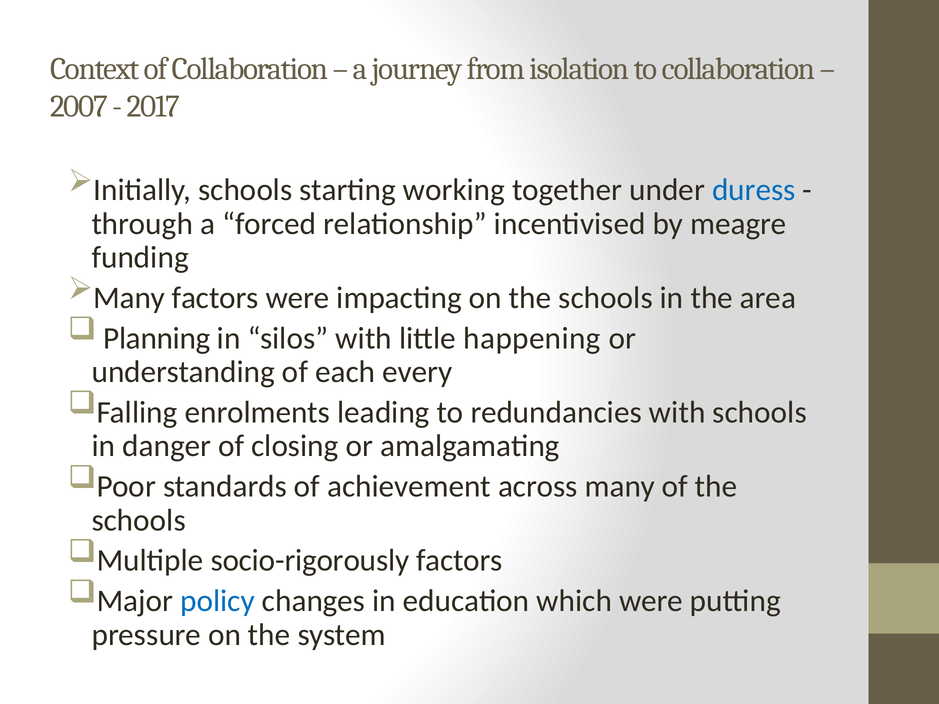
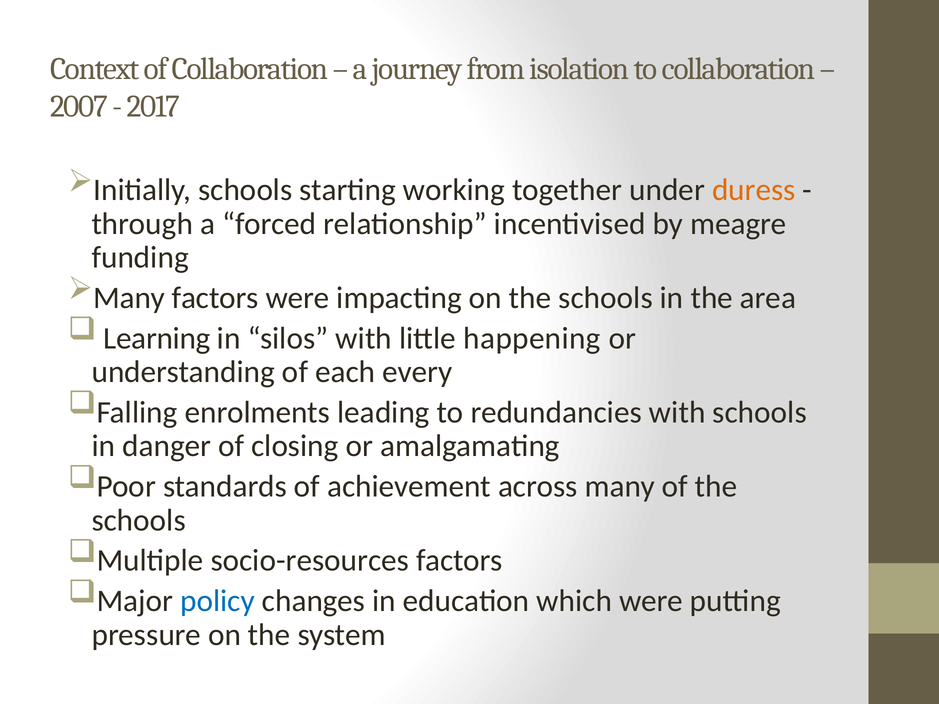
duress colour: blue -> orange
Planning: Planning -> Learning
socio-rigorously: socio-rigorously -> socio-resources
